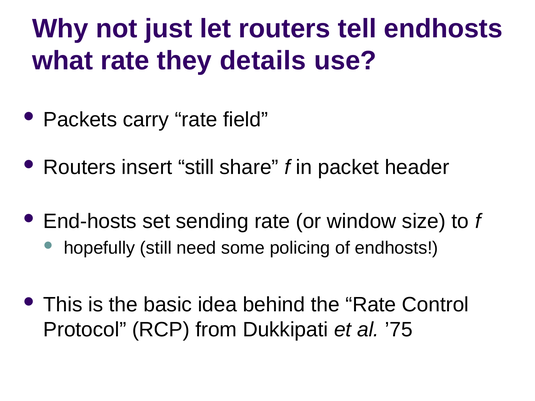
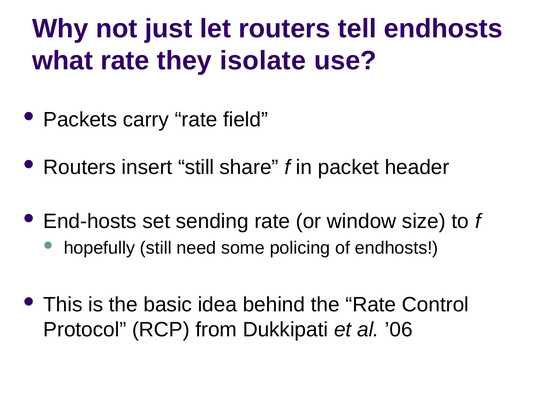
details: details -> isolate
’75: ’75 -> ’06
